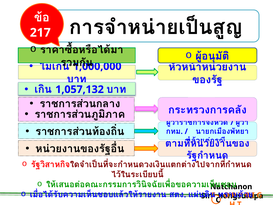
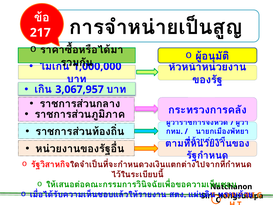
1,057,132: 1,057,132 -> 3,067,957
